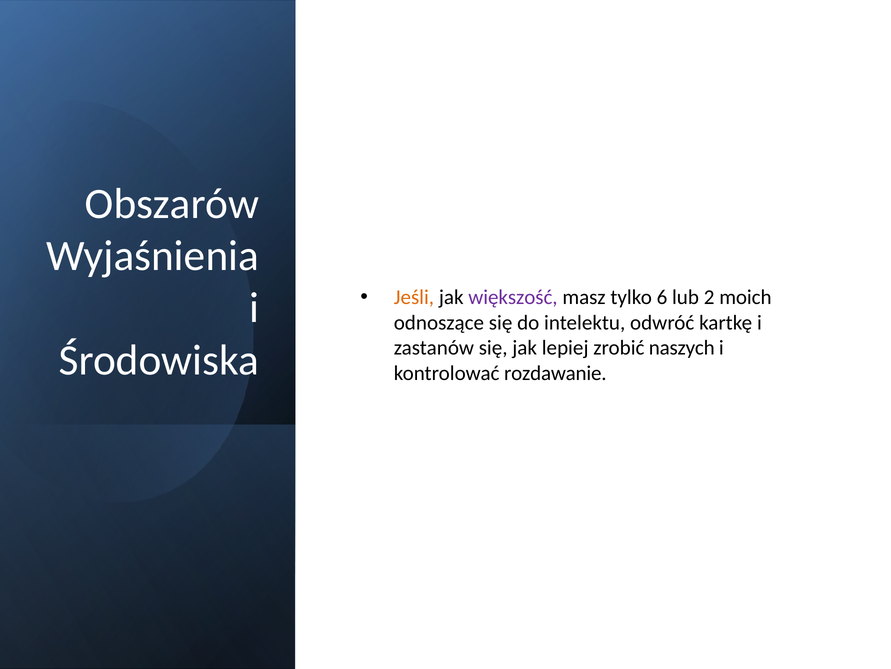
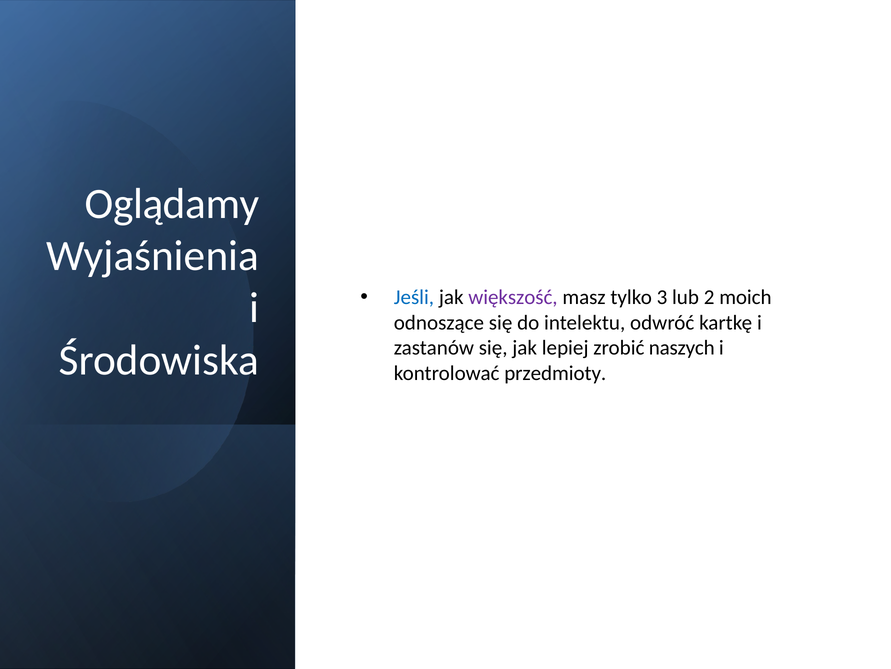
Obszarów: Obszarów -> Oglądamy
Jeśli colour: orange -> blue
6: 6 -> 3
rozdawanie: rozdawanie -> przedmioty
